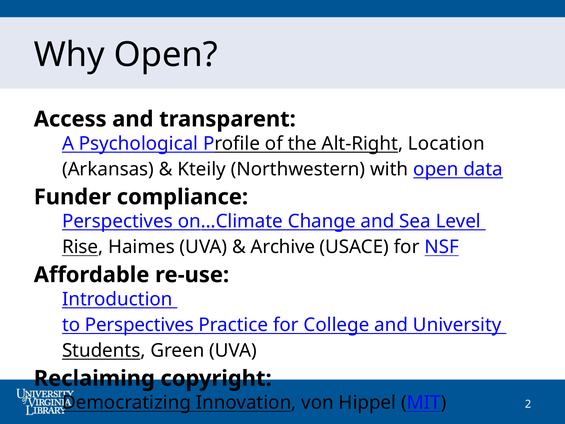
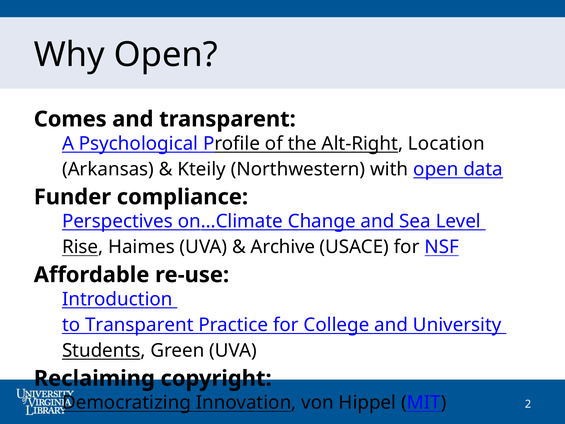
Access: Access -> Comes
to Perspectives: Perspectives -> Transparent
